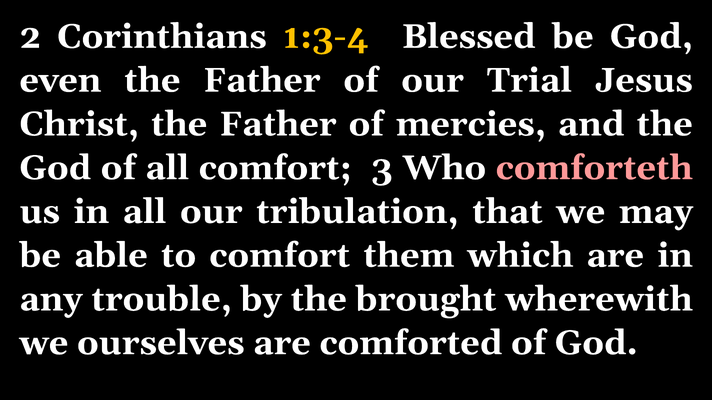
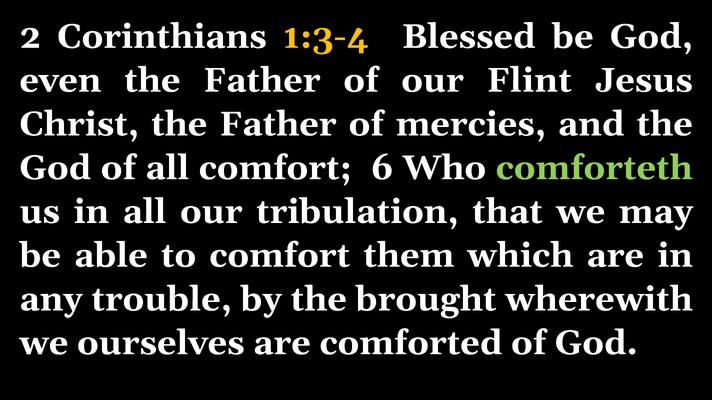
Trial: Trial -> Flint
3: 3 -> 6
comforteth colour: pink -> light green
